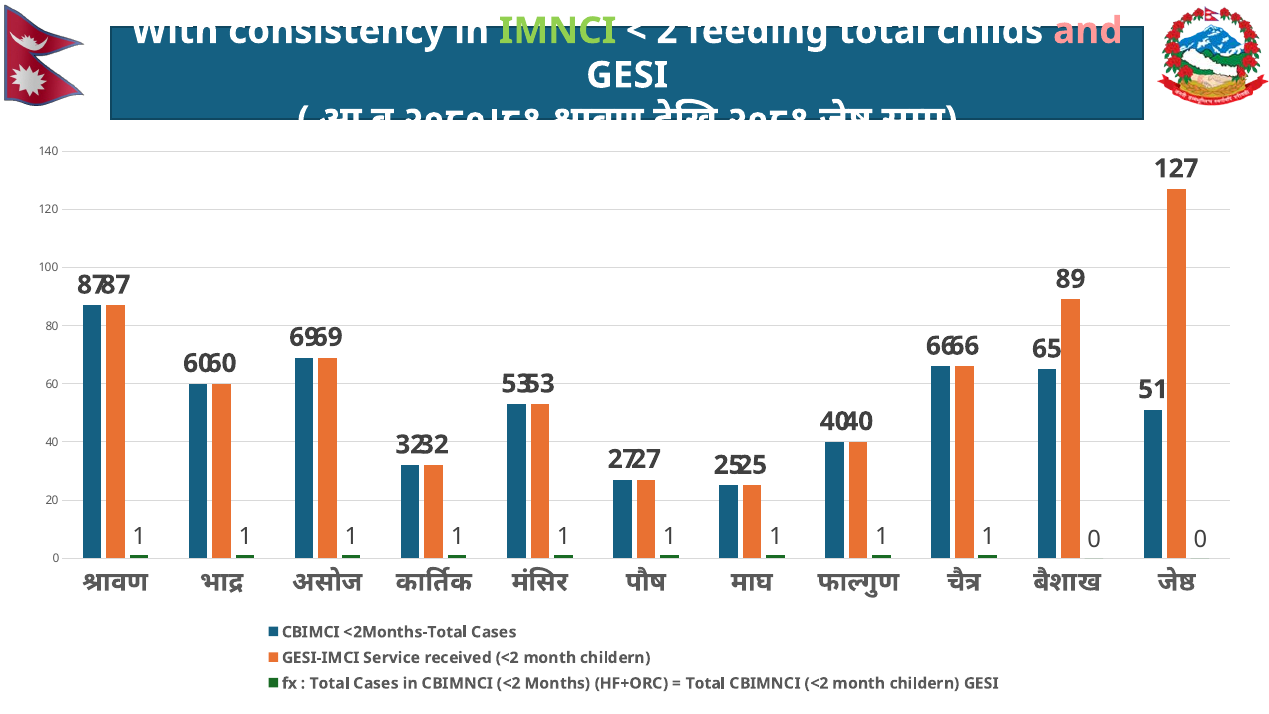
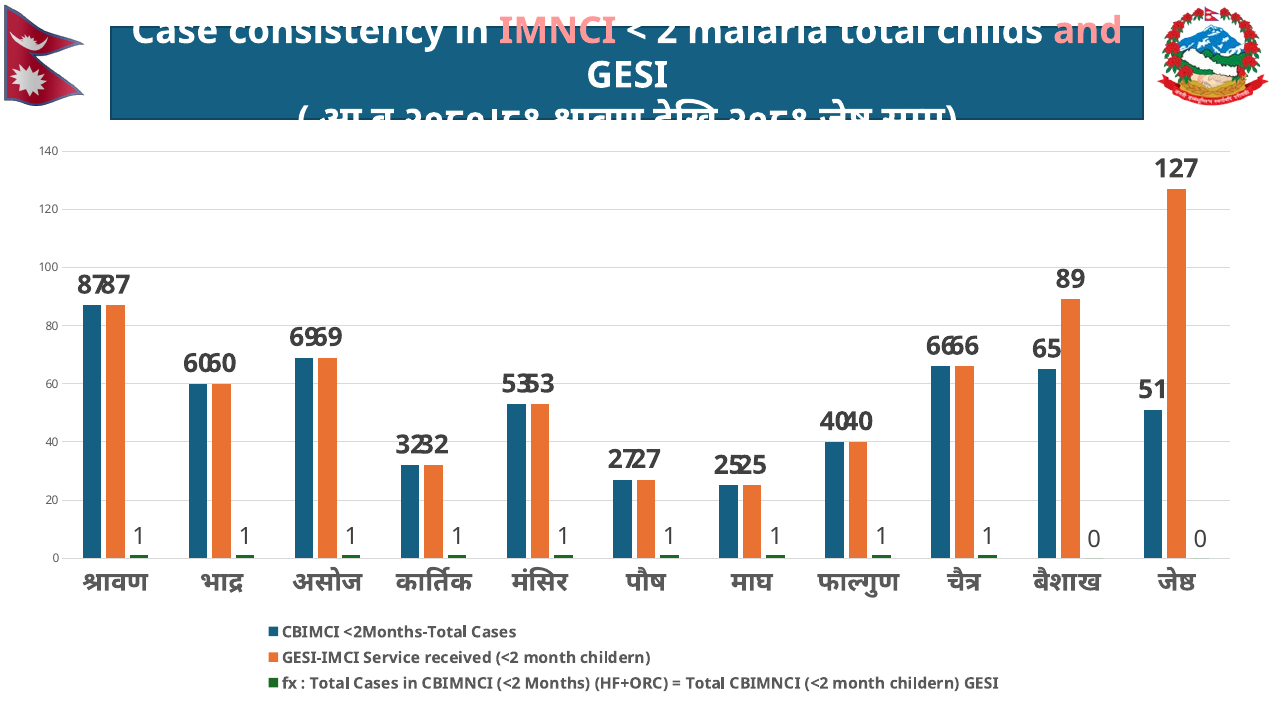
With: With -> Case
IMNCI colour: light green -> pink
feeding: feeding -> malaria
